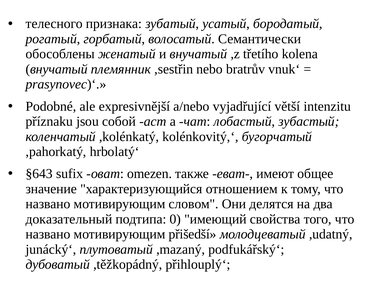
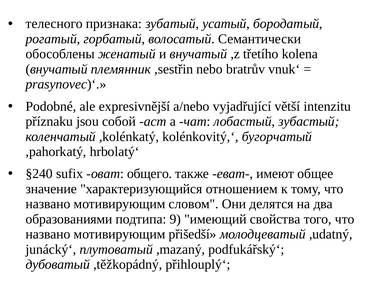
§643: §643 -> §240
omezen: omezen -> общего
доказательный: доказательный -> образованиями
0: 0 -> 9
